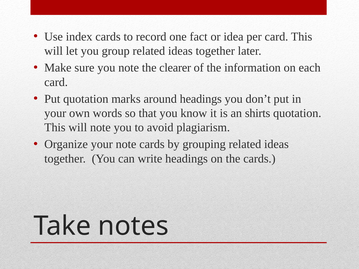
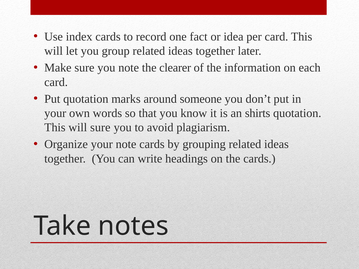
around headings: headings -> someone
will note: note -> sure
